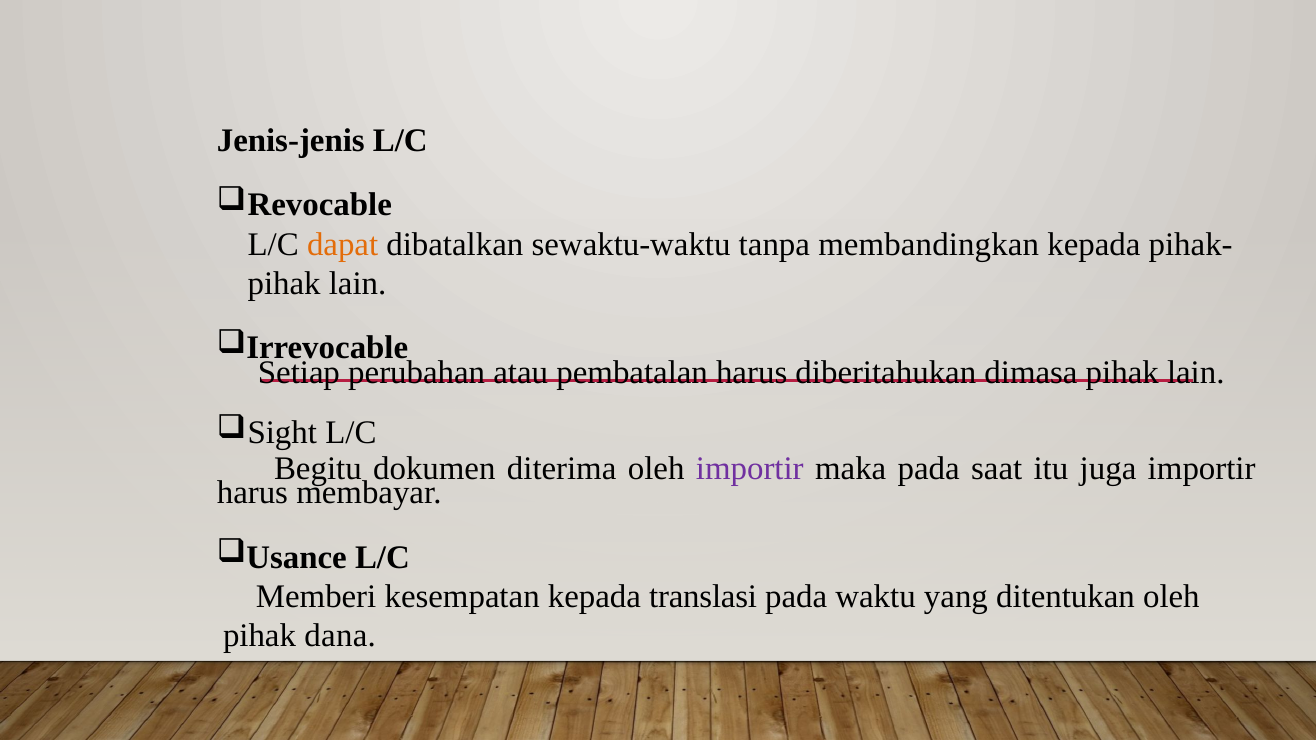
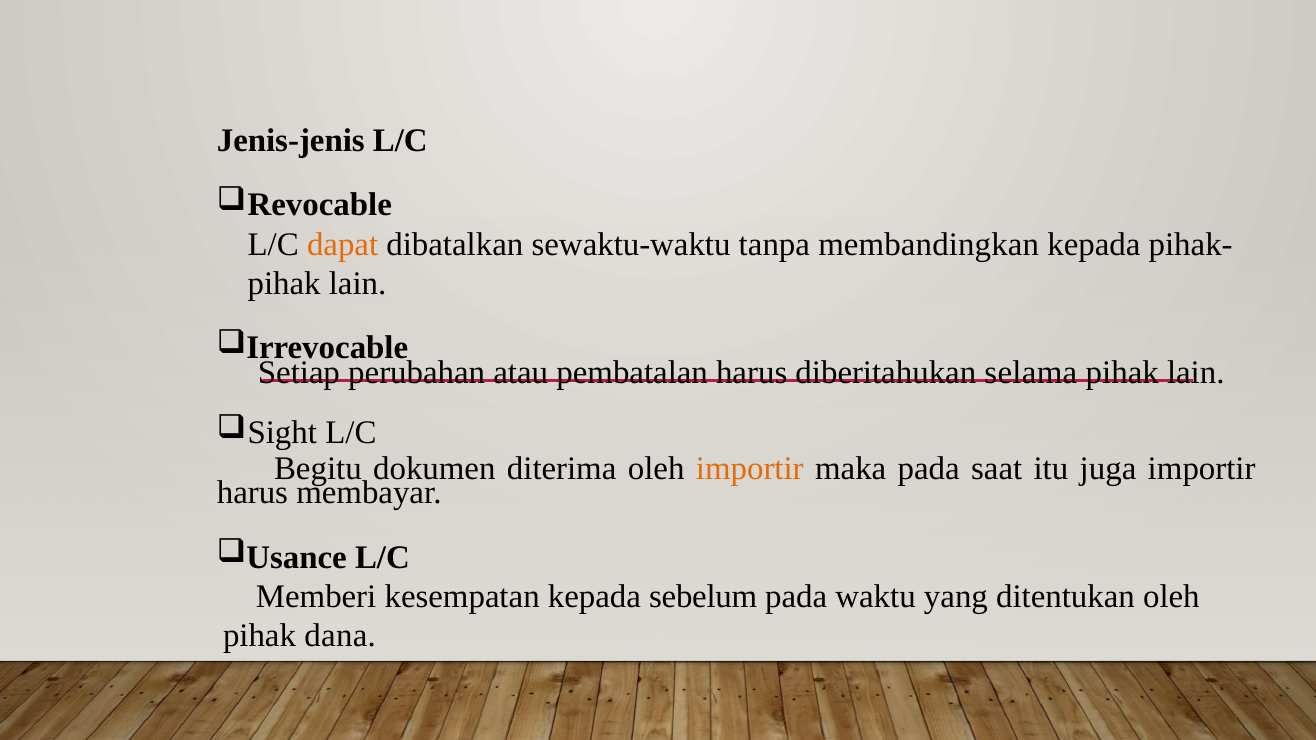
dimasa: dimasa -> selama
importir at (750, 469) colour: purple -> orange
translasi: translasi -> sebelum
